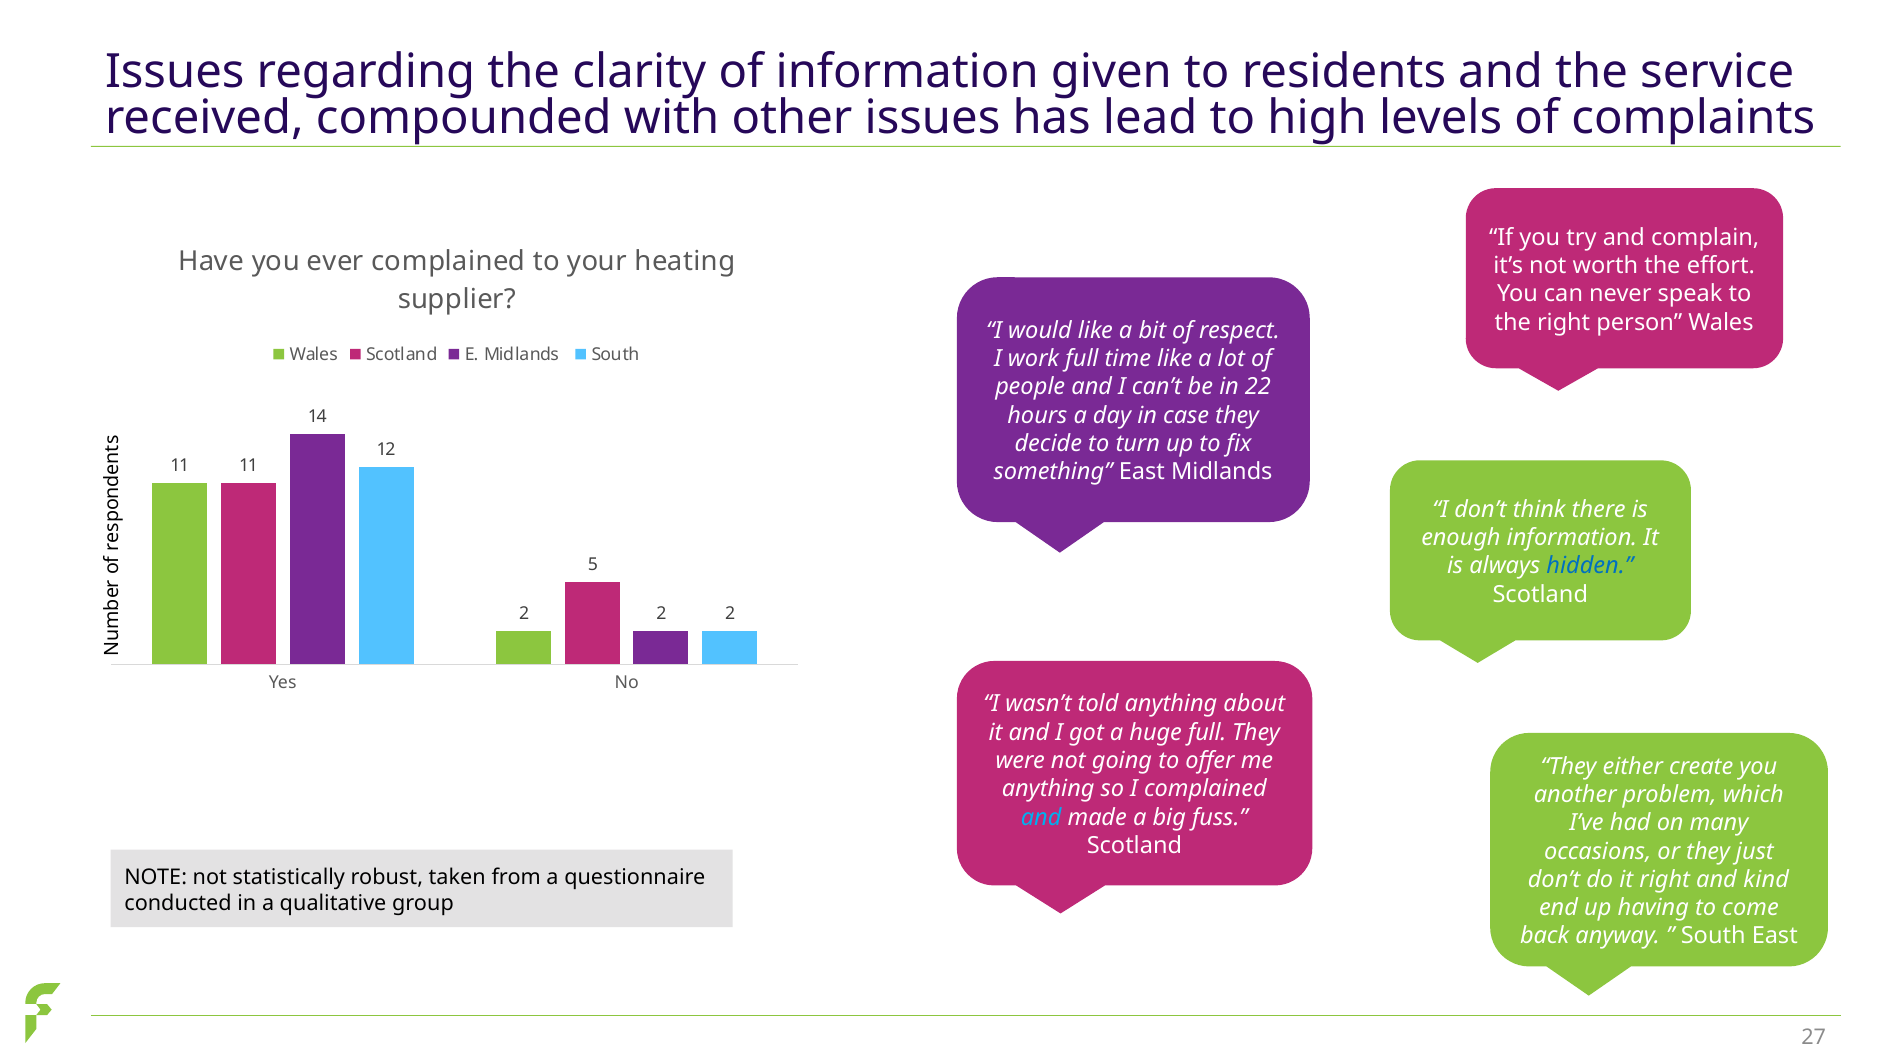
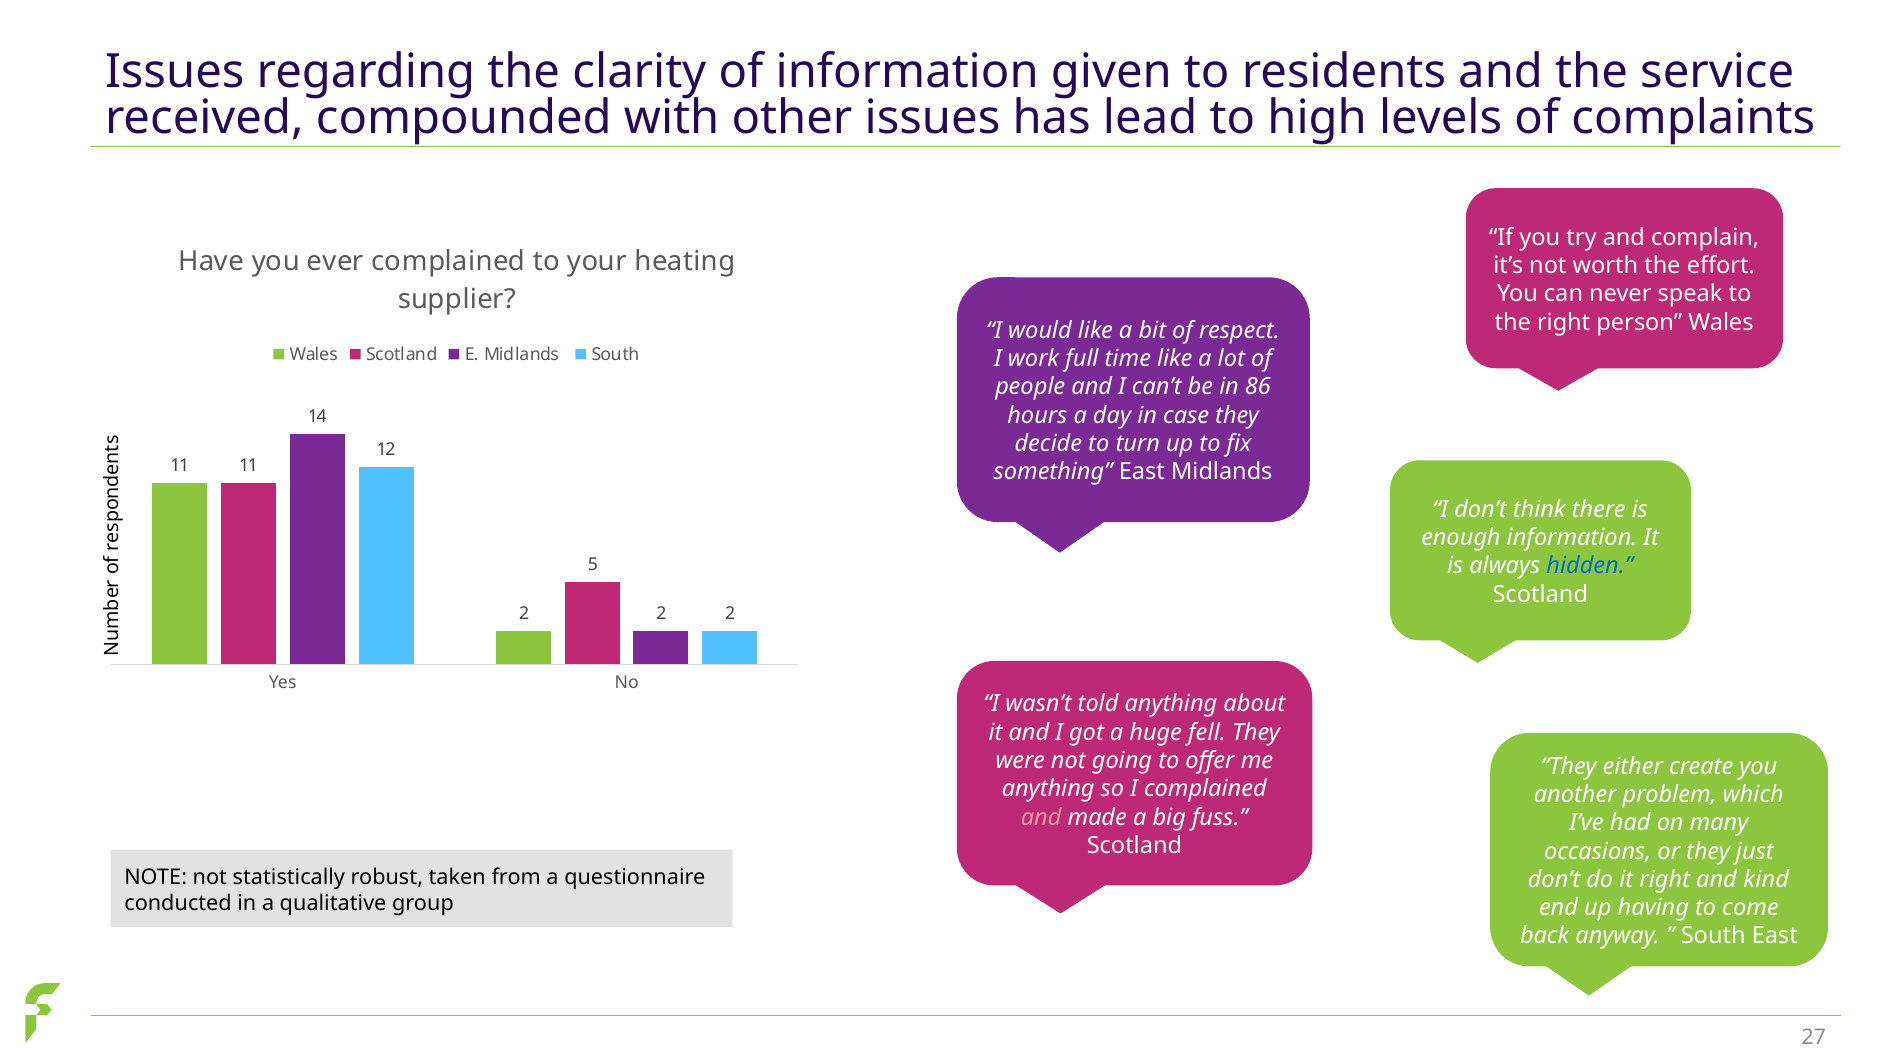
22: 22 -> 86
huge full: full -> fell
and at (1041, 818) colour: light blue -> pink
